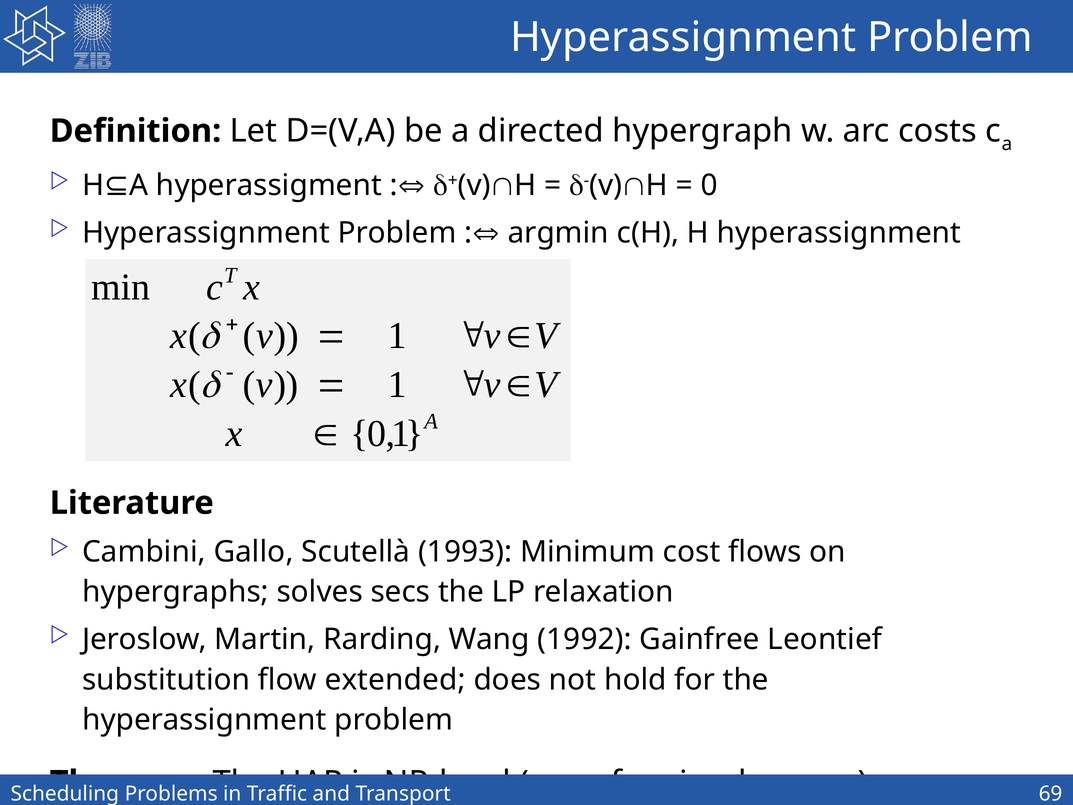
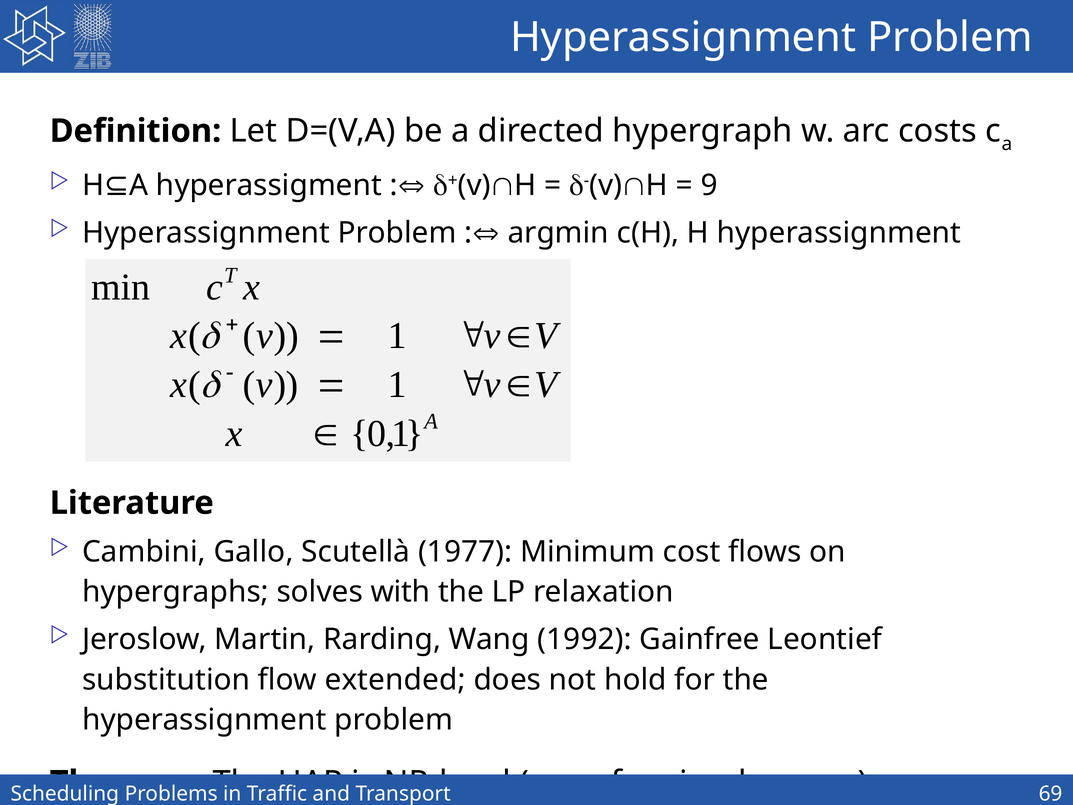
0 at (709, 185): 0 -> 9
1993: 1993 -> 1977
secs: secs -> with
